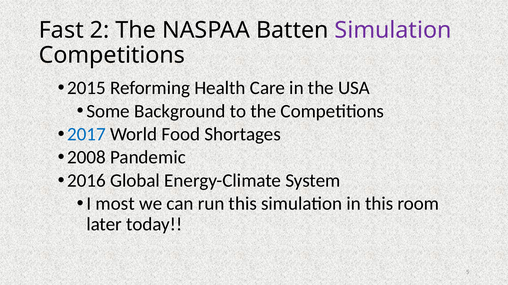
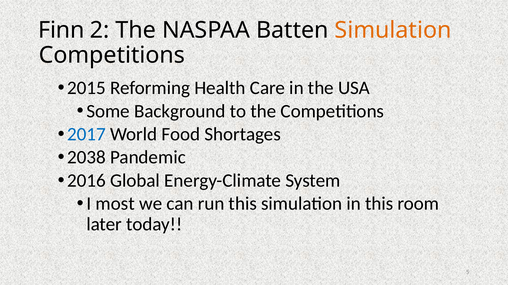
Fast: Fast -> Finn
Simulation at (393, 30) colour: purple -> orange
2008: 2008 -> 2038
